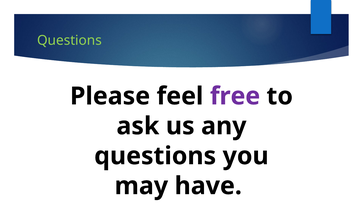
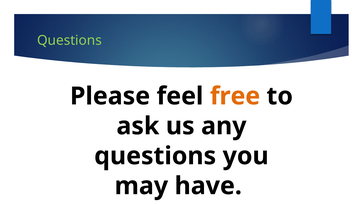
free colour: purple -> orange
